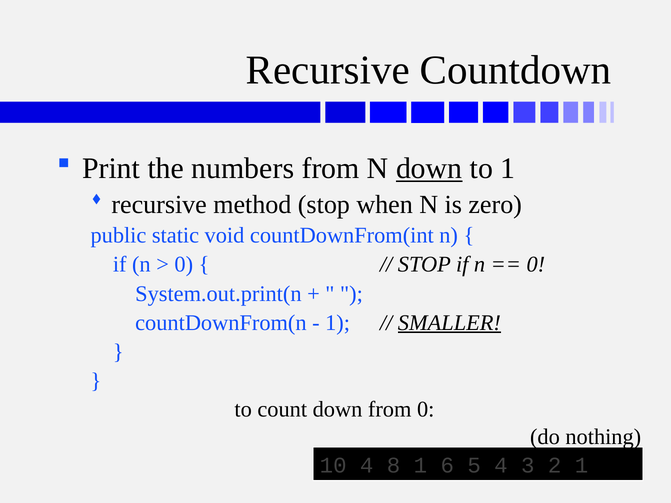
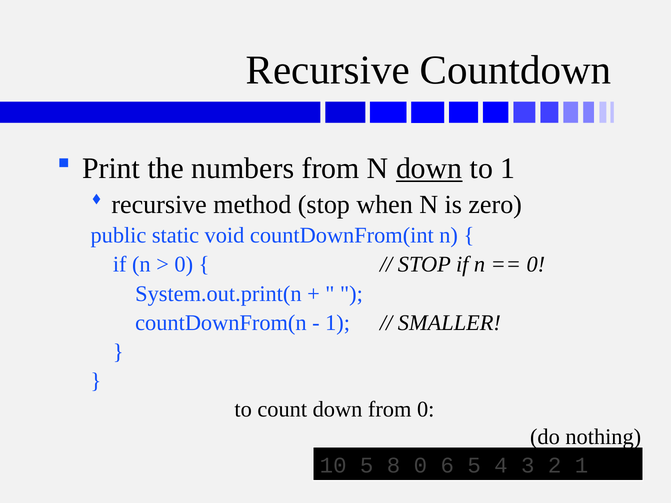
SMALLER underline: present -> none
10 4: 4 -> 5
8 1: 1 -> 0
